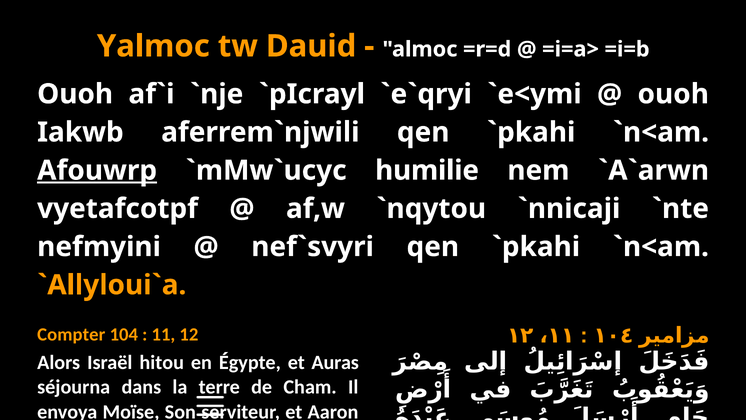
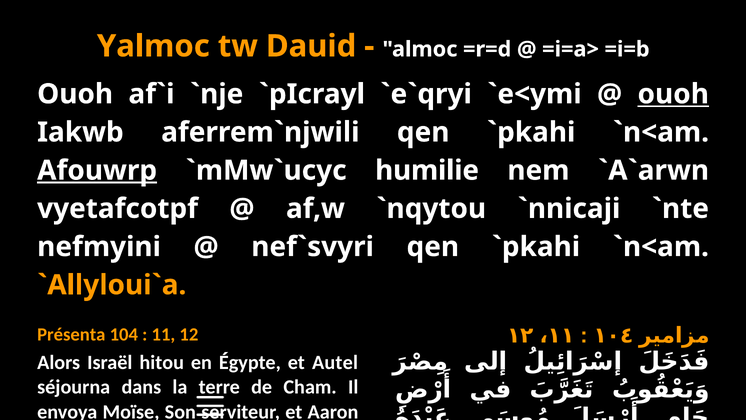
ouoh at (673, 94) underline: none -> present
Compter: Compter -> Présenta
Auras: Auras -> Autel
